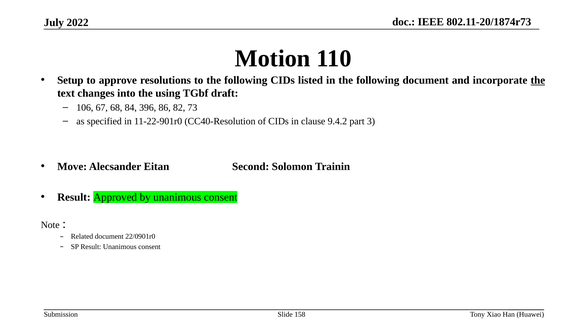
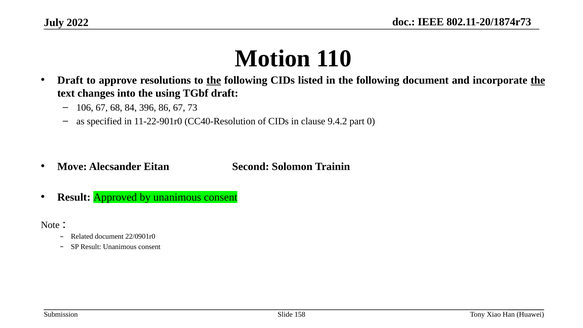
Setup at (70, 80): Setup -> Draft
the at (214, 80) underline: none -> present
86 82: 82 -> 67
3: 3 -> 0
